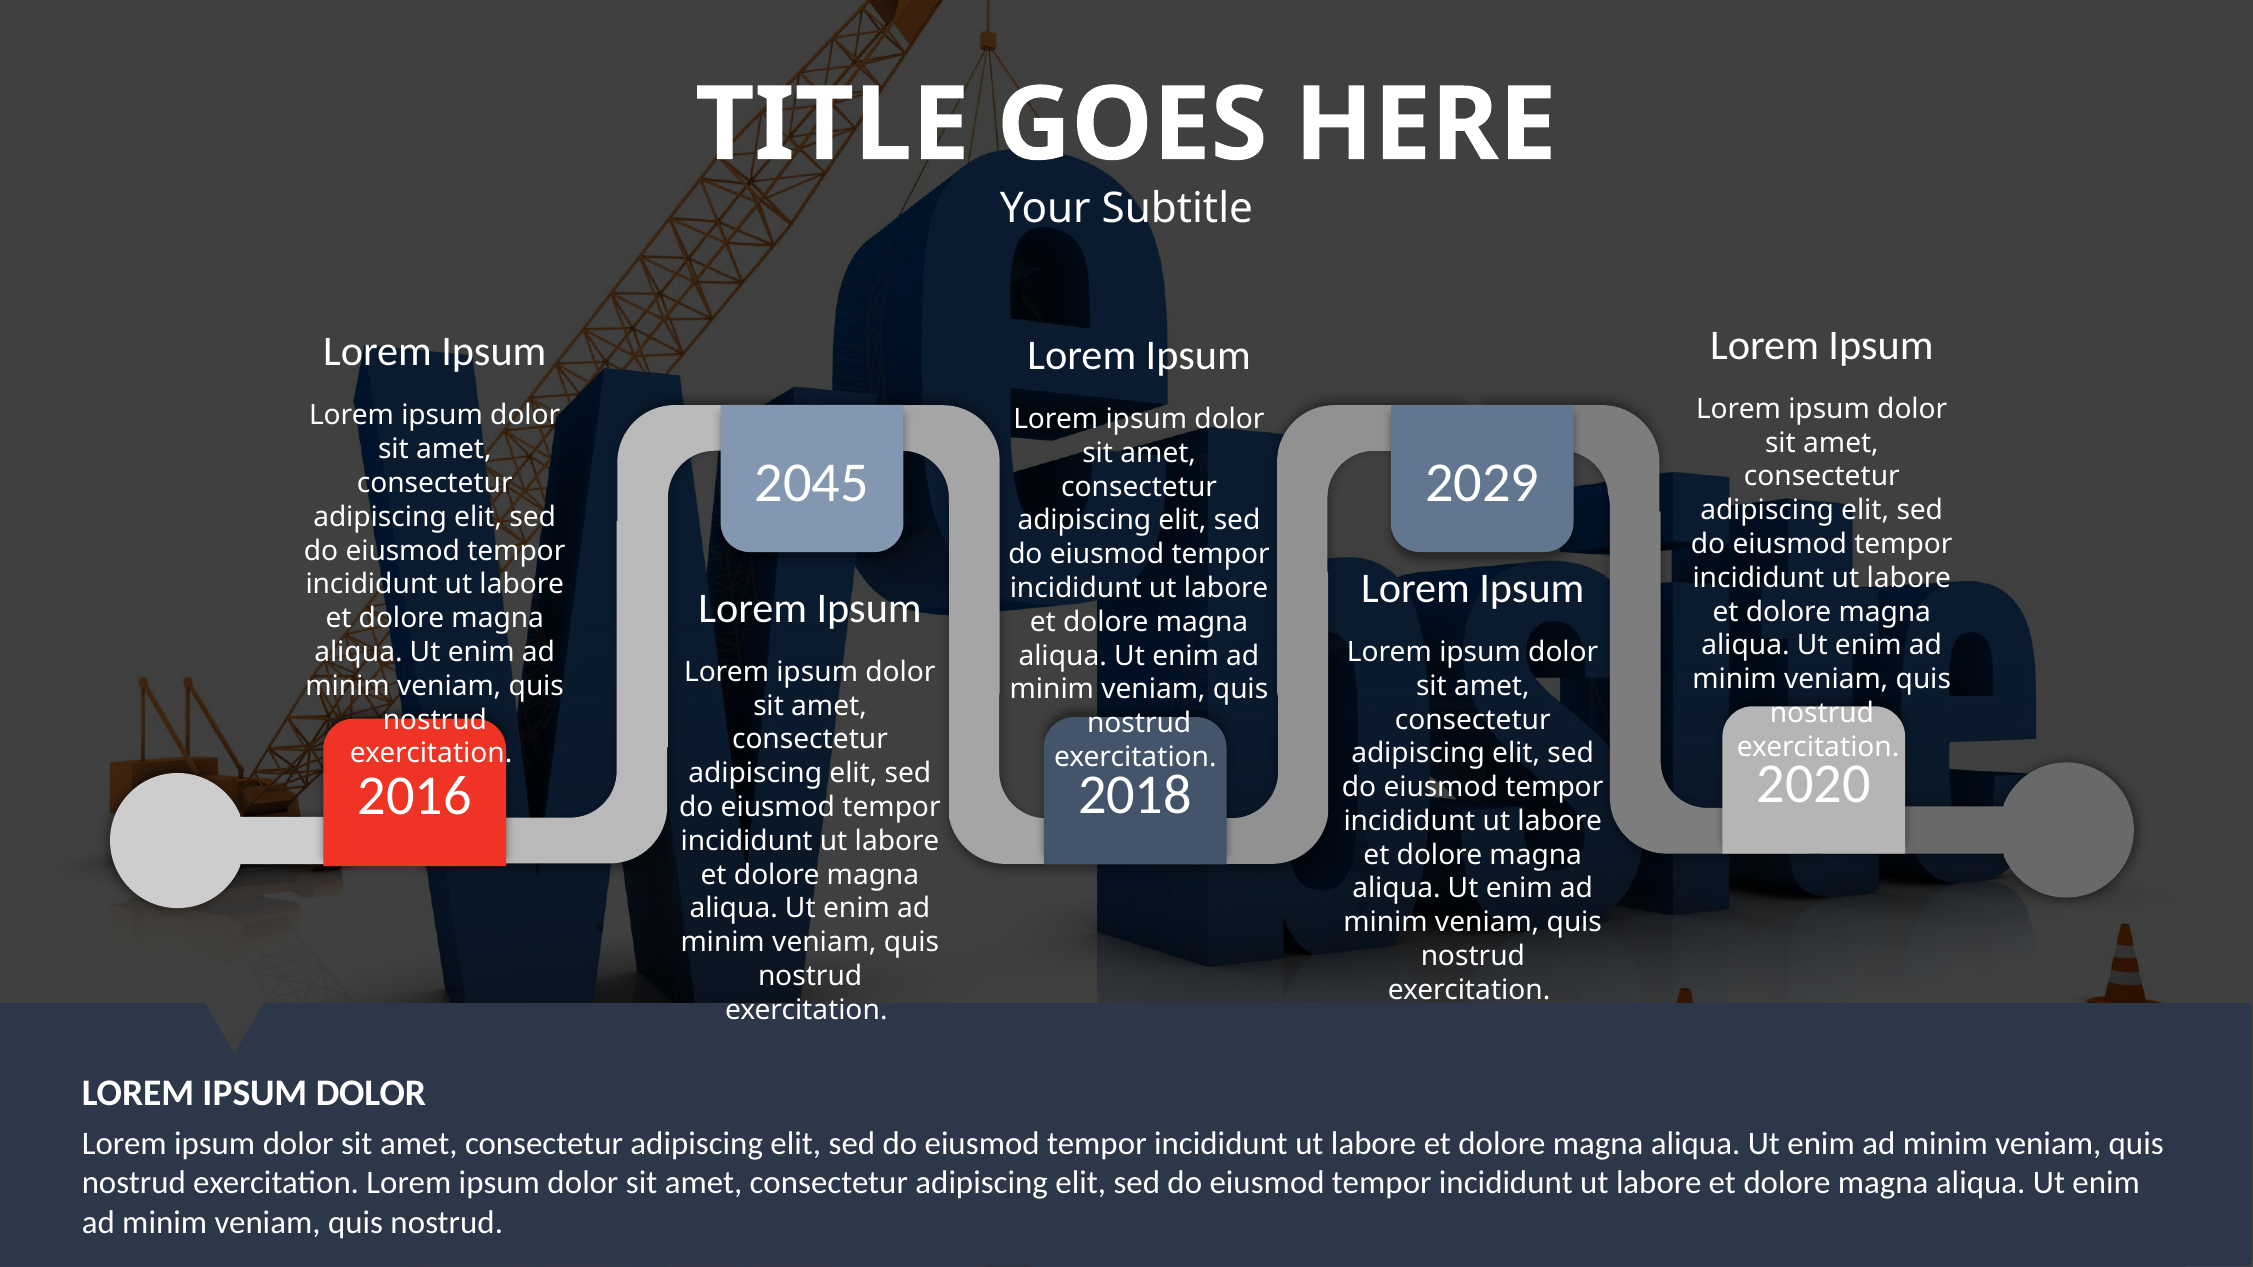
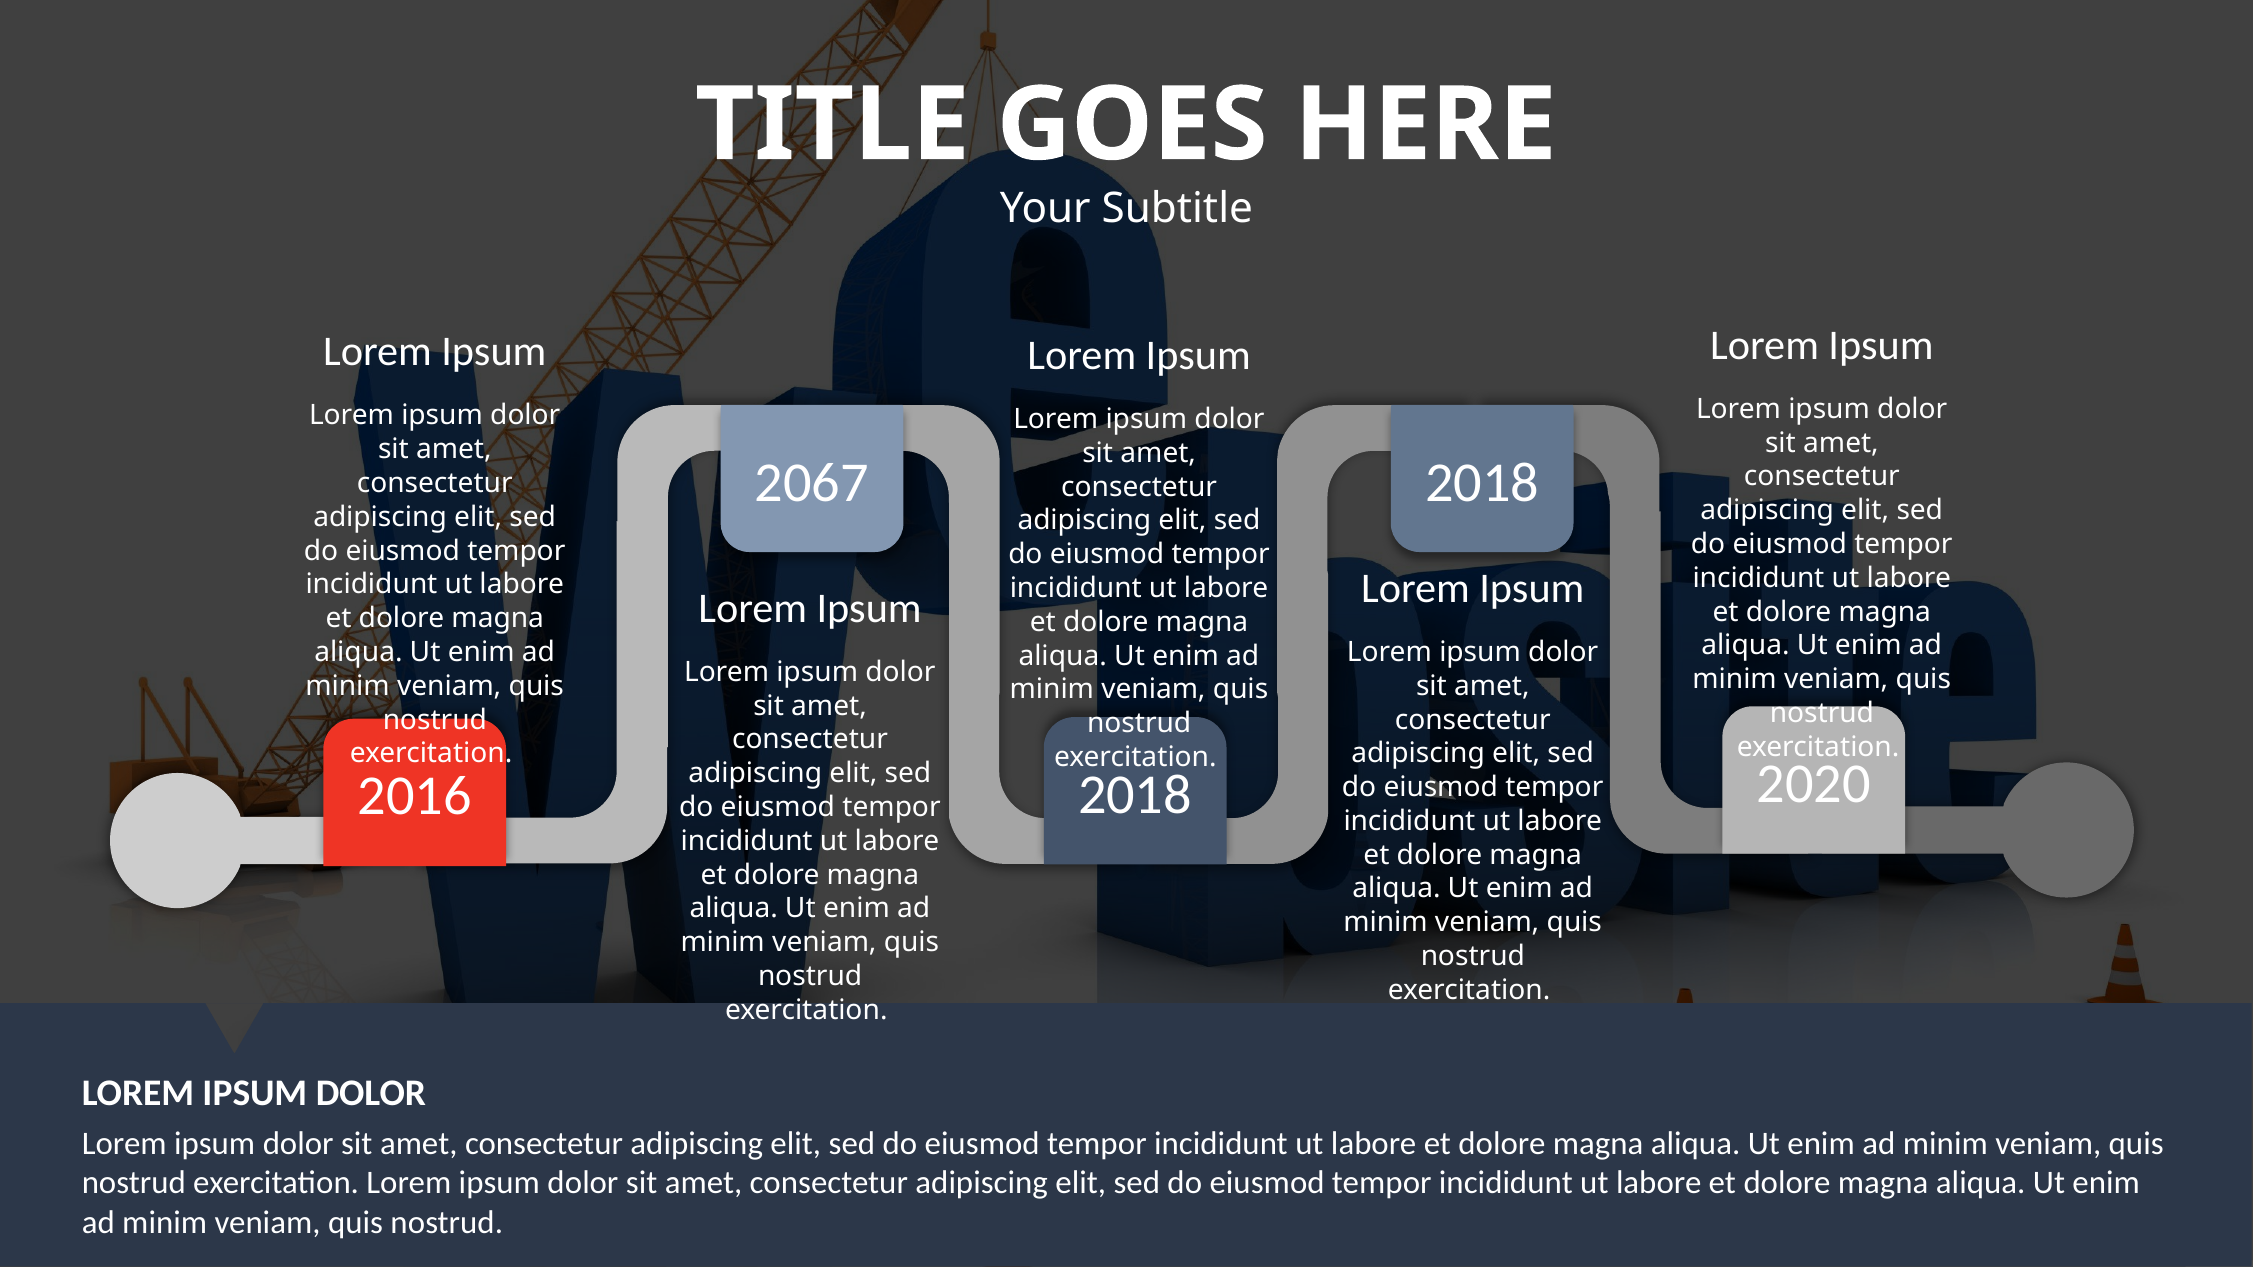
2045: 2045 -> 2067
2029 at (1482, 483): 2029 -> 2018
